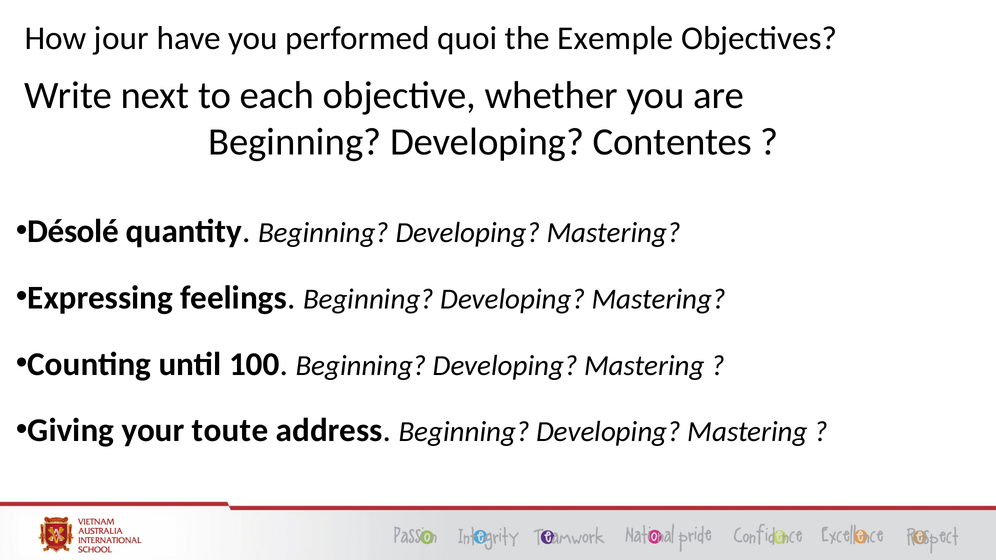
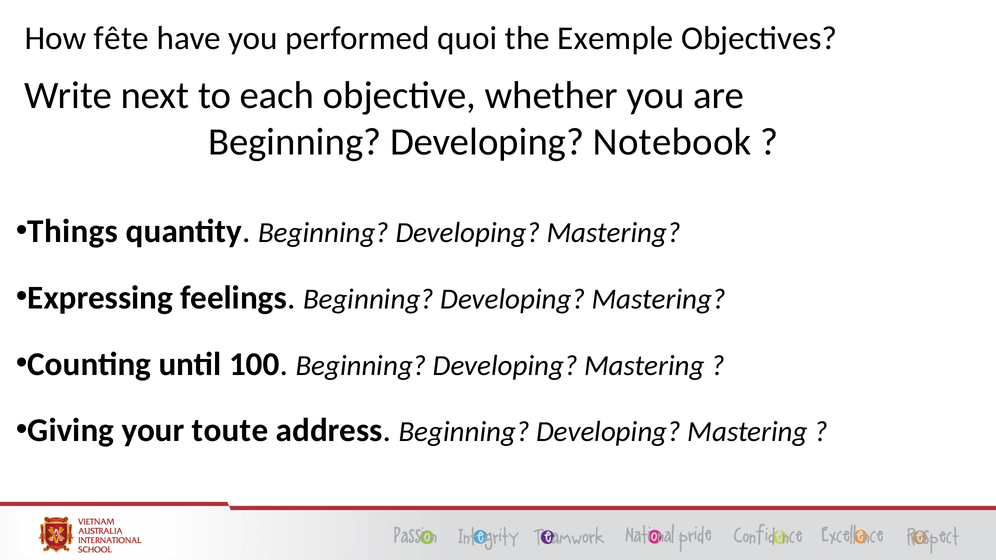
jour: jour -> fête
Contentes: Contentes -> Notebook
Désolé: Désolé -> Things
